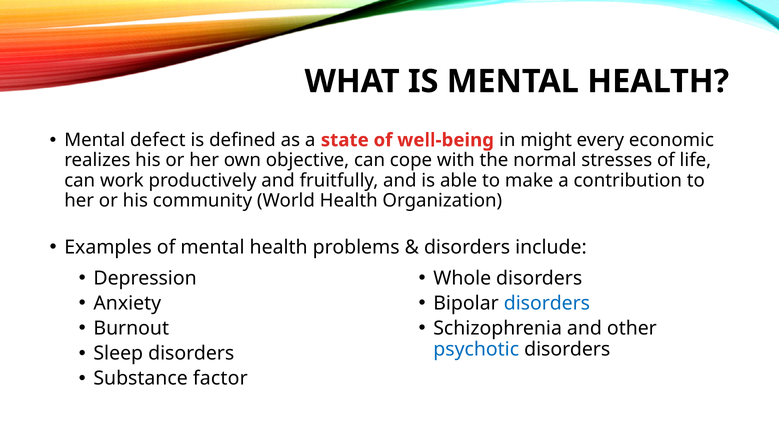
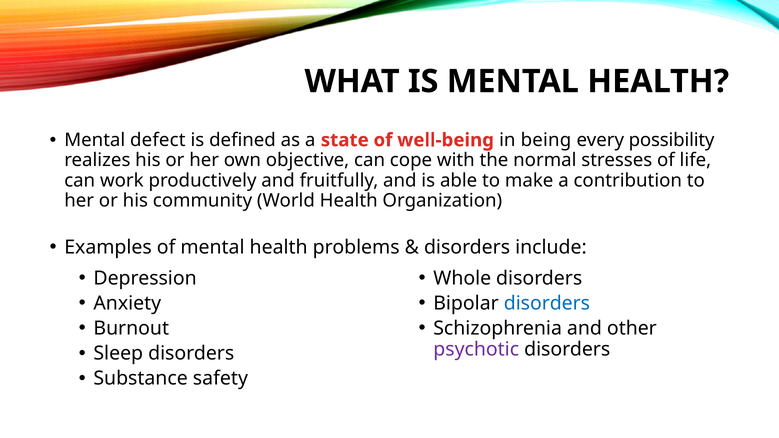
might: might -> being
economic: economic -> possibility
psychotic colour: blue -> purple
factor: factor -> safety
